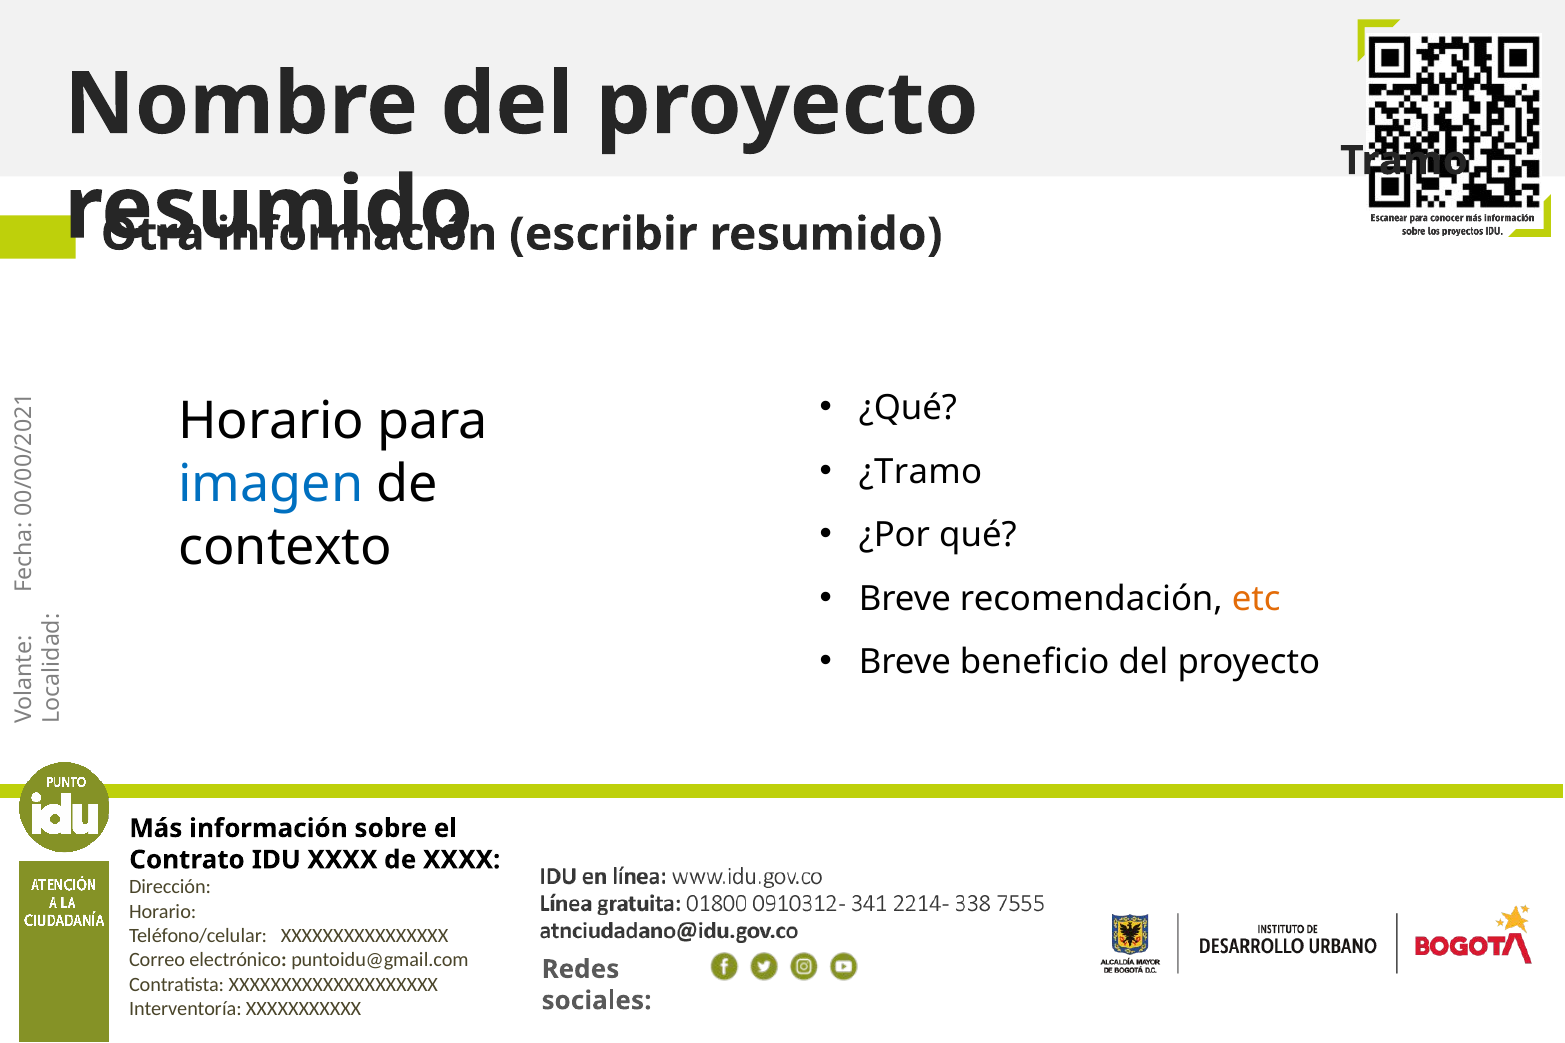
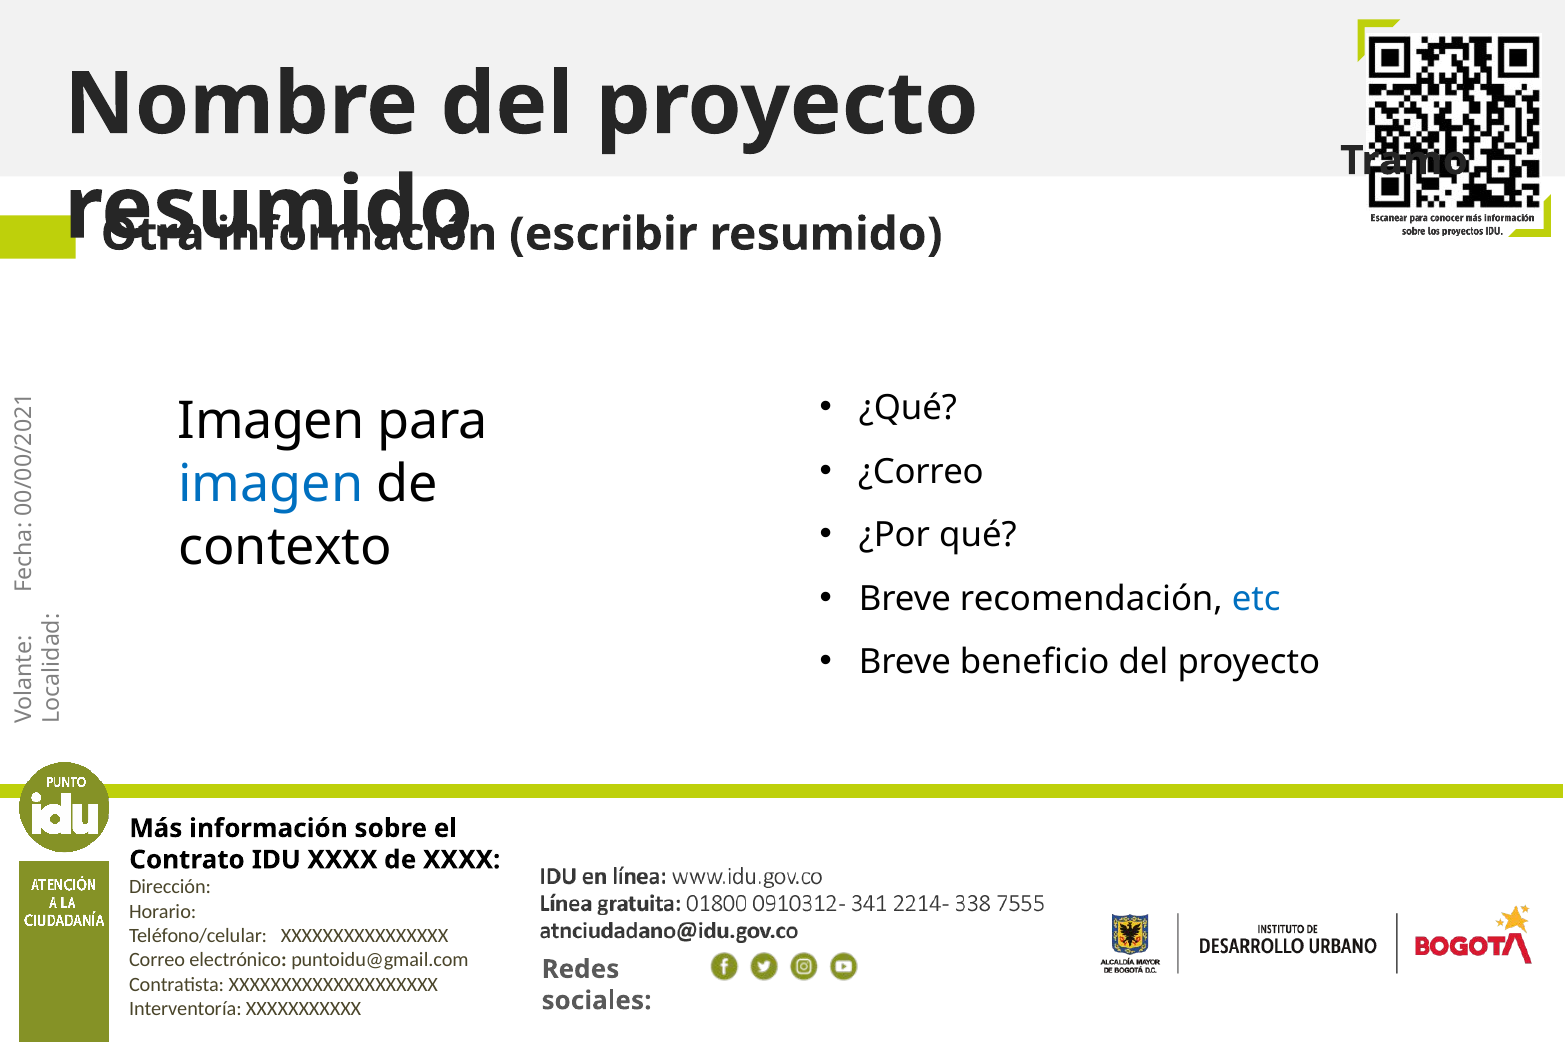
Horario at (271, 422): Horario -> Imagen
¿Tramo: ¿Tramo -> ¿Correo
etc colour: orange -> blue
